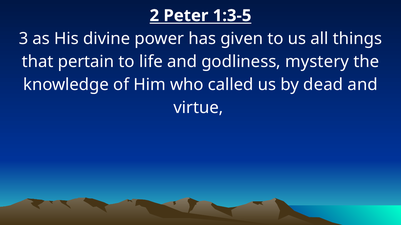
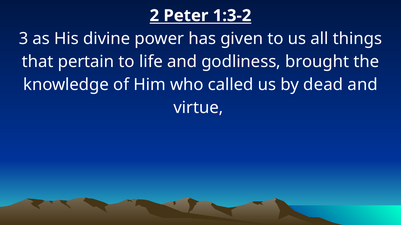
1:3-5: 1:3-5 -> 1:3-2
mystery: mystery -> brought
